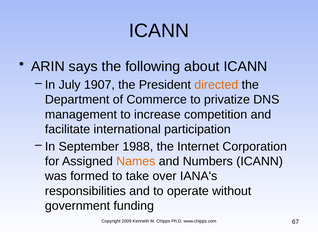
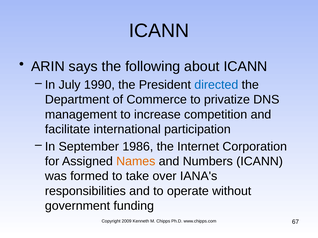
1907: 1907 -> 1990
directed colour: orange -> blue
1988: 1988 -> 1986
